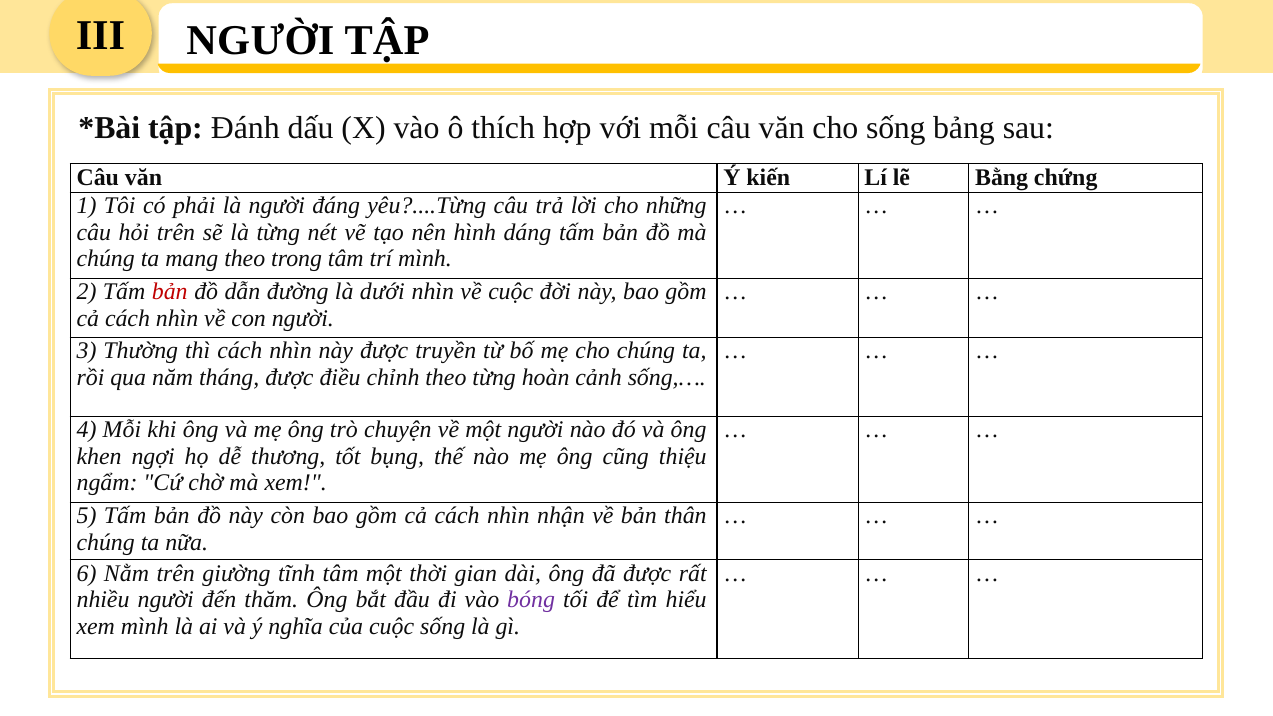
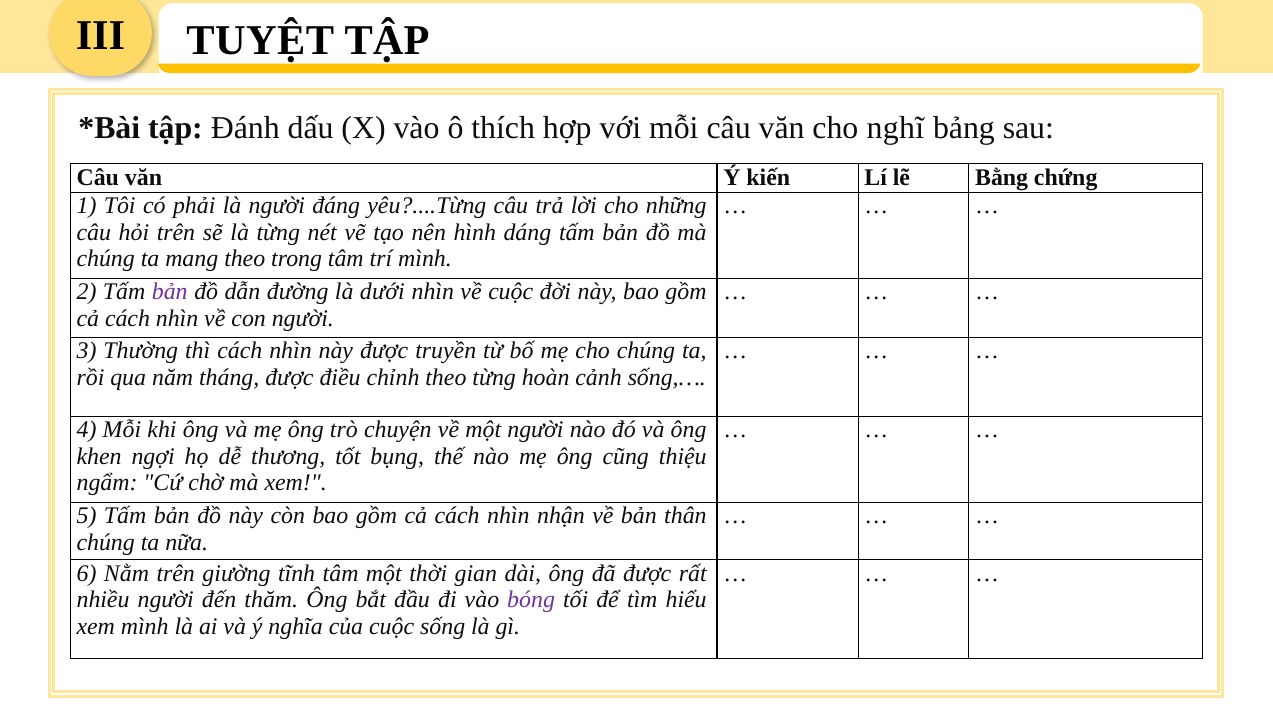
III NGƯỜI: NGƯỜI -> TUYỆT
cho sống: sống -> nghĩ
bản at (170, 292) colour: red -> purple
